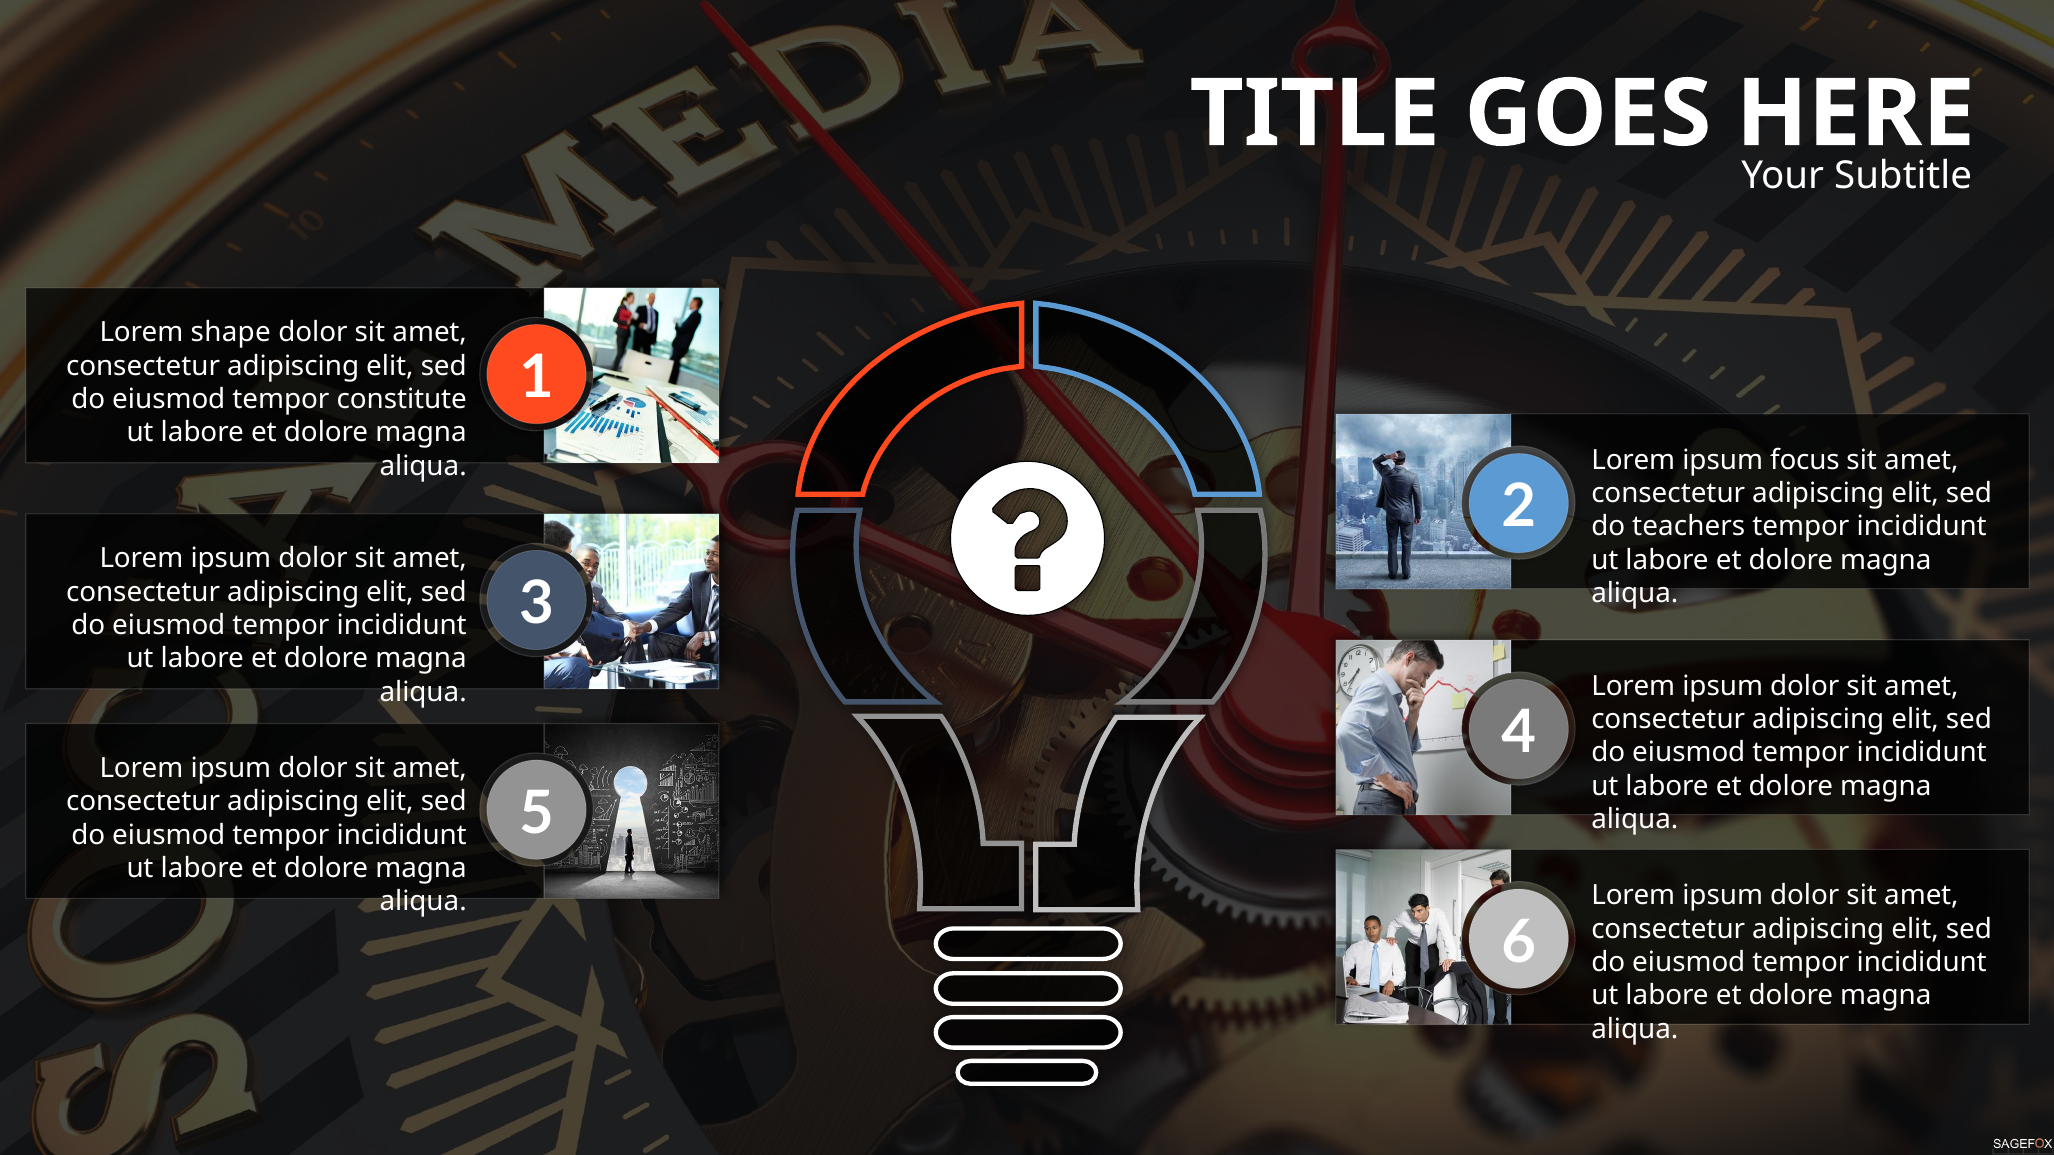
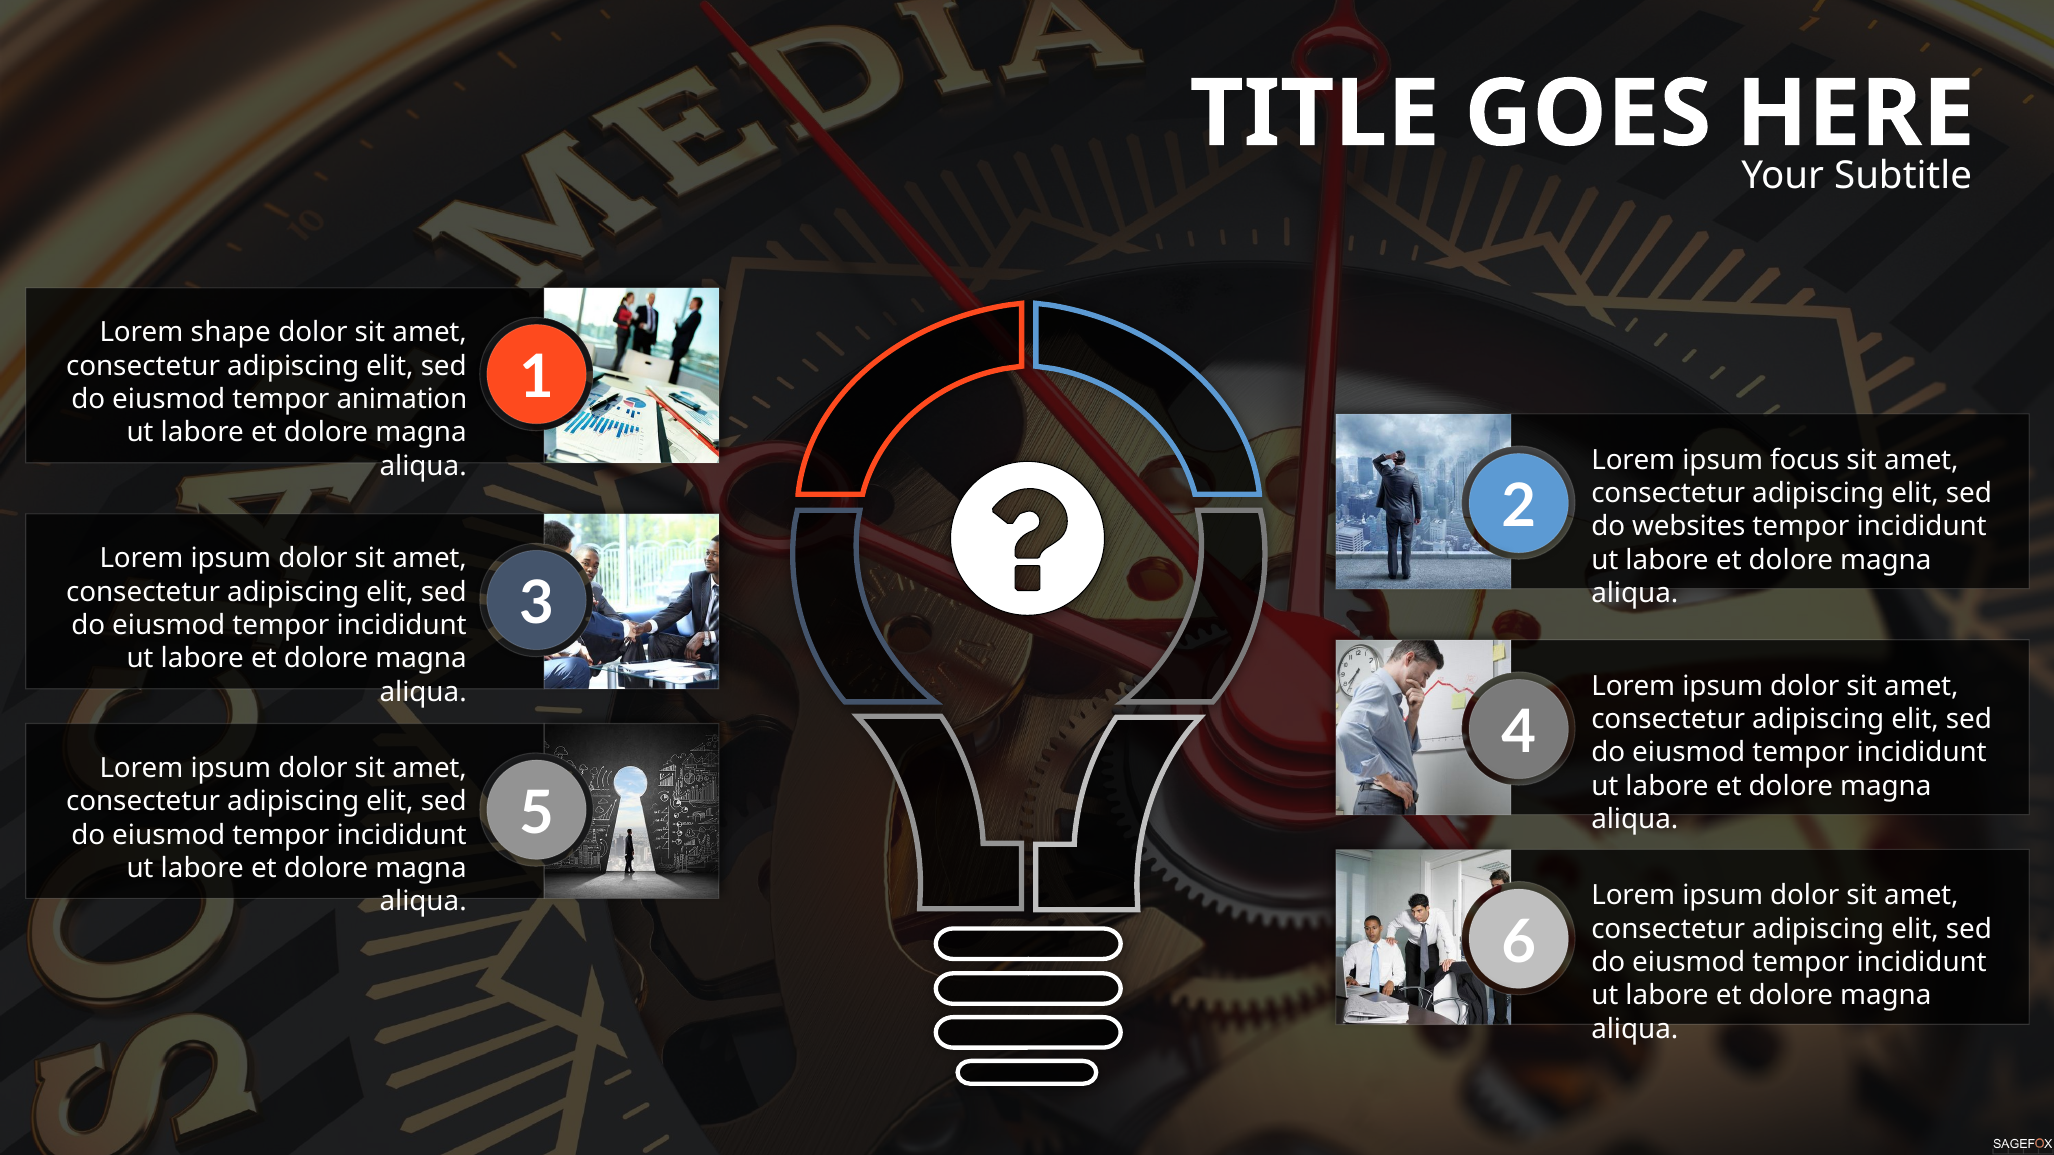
constitute: constitute -> animation
teachers: teachers -> websites
